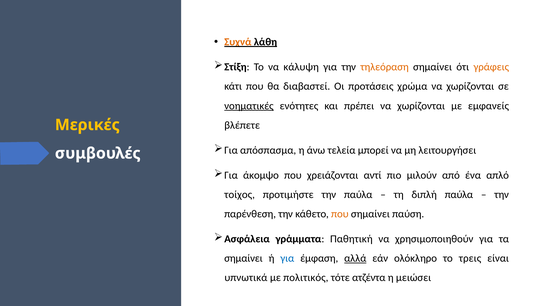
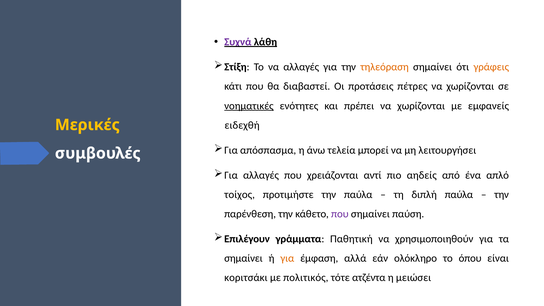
Συχνά colour: orange -> purple
να κάλυψη: κάλυψη -> αλλαγές
χρώμα: χρώμα -> πέτρες
βλέπετε: βλέπετε -> ειδεχθή
Για άκομψο: άκομψο -> αλλαγές
μιλούν: μιλούν -> αηδείς
που at (340, 214) colour: orange -> purple
Ασφάλεια: Ασφάλεια -> Επιλέγουν
για at (287, 258) colour: blue -> orange
αλλά underline: present -> none
τρεις: τρεις -> όπου
υπνωτικά: υπνωτικά -> κοριτσάκι
